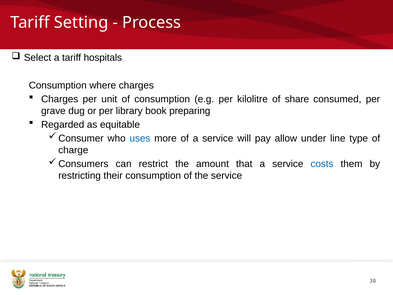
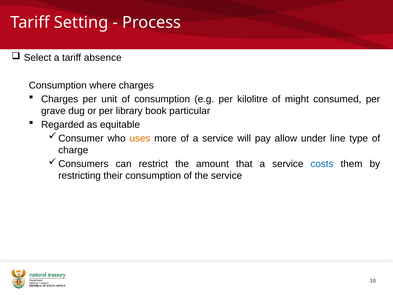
hospitals: hospitals -> absence
share: share -> might
preparing: preparing -> particular
uses colour: blue -> orange
